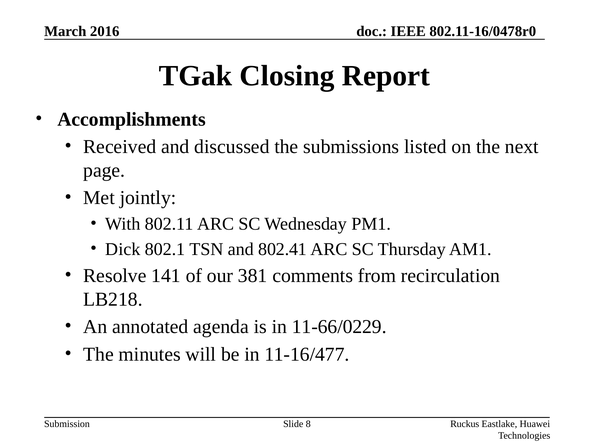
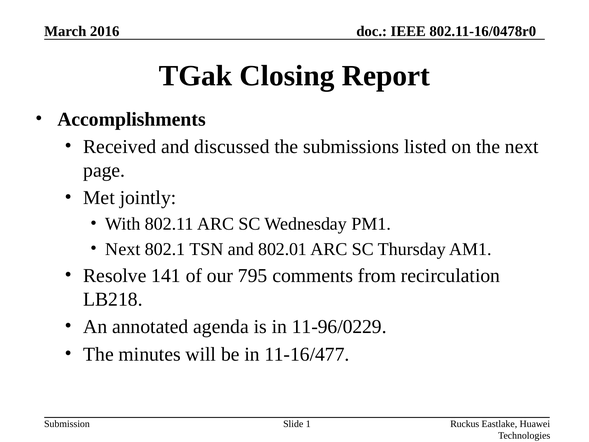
Dick at (123, 249): Dick -> Next
802.41: 802.41 -> 802.01
381: 381 -> 795
11-66/0229: 11-66/0229 -> 11-96/0229
8: 8 -> 1
